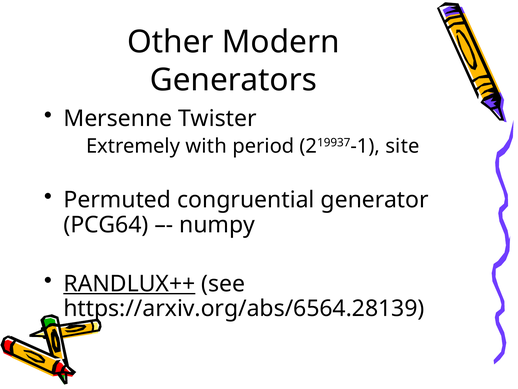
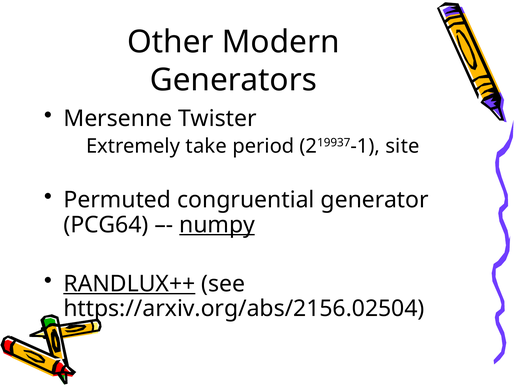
with: with -> take
numpy underline: none -> present
https://arxiv.org/abs/6564.28139: https://arxiv.org/abs/6564.28139 -> https://arxiv.org/abs/2156.02504
